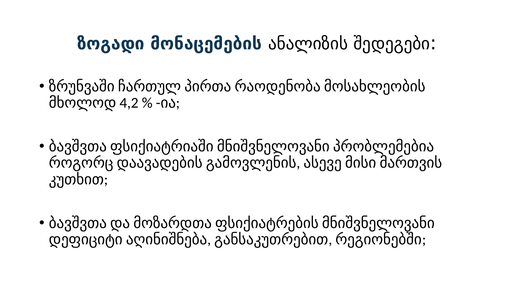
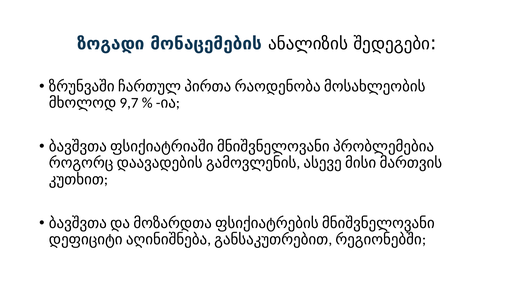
4,2: 4,2 -> 9,7
